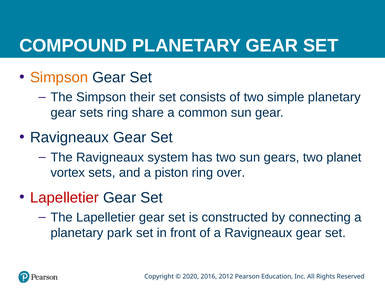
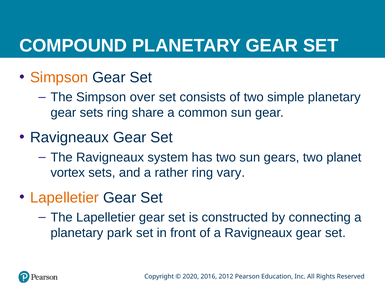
their: their -> over
piston: piston -> rather
over: over -> vary
Lapelletier at (64, 197) colour: red -> orange
